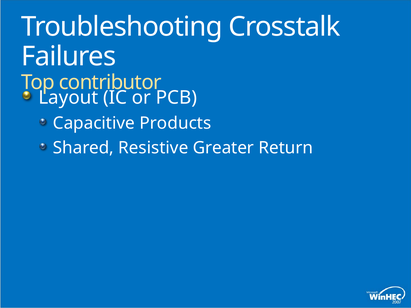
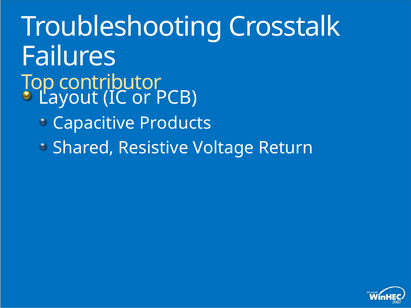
Greater: Greater -> Voltage
